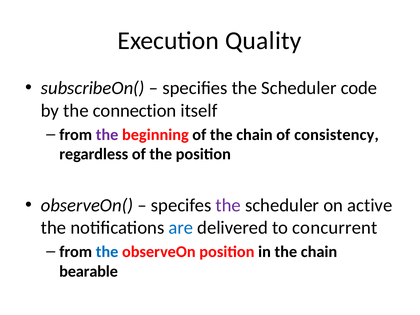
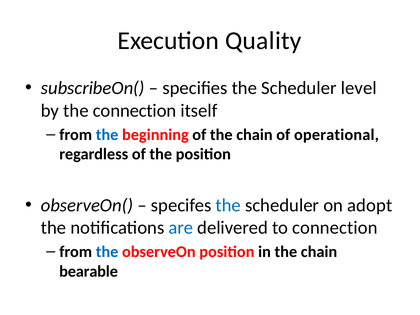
code: code -> level
the at (107, 135) colour: purple -> blue
consistency: consistency -> operational
the at (228, 205) colour: purple -> blue
active: active -> adopt
to concurrent: concurrent -> connection
